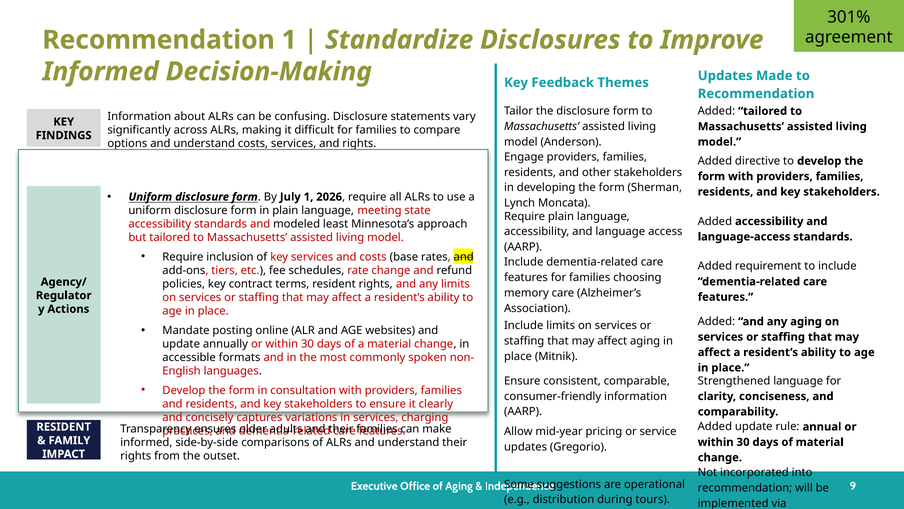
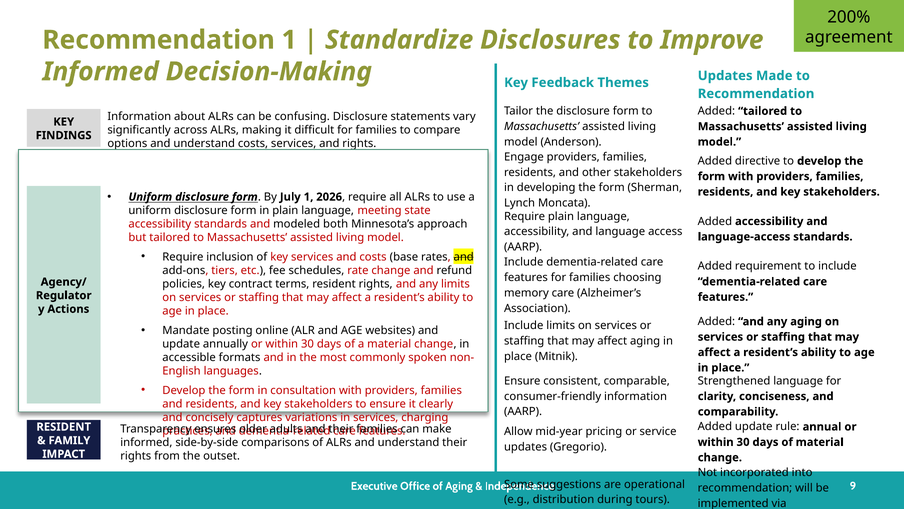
301%: 301% -> 200%
least: least -> both
